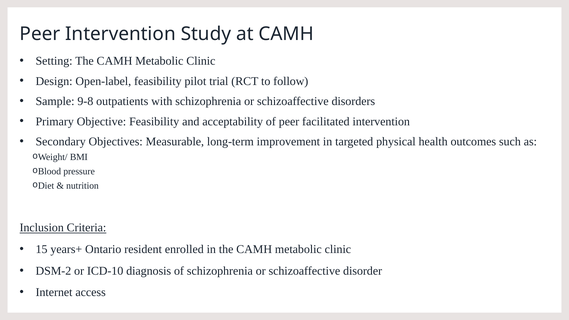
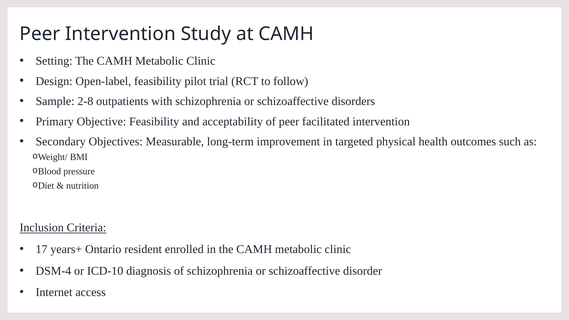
9-8: 9-8 -> 2-8
15: 15 -> 17
DSM-2: DSM-2 -> DSM-4
